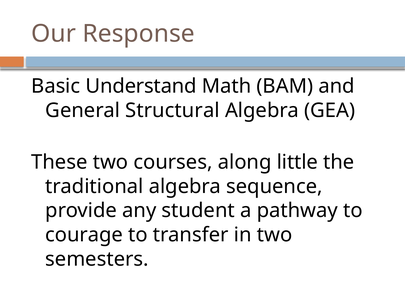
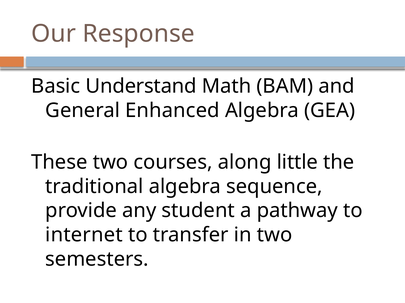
Structural: Structural -> Enhanced
courage: courage -> internet
